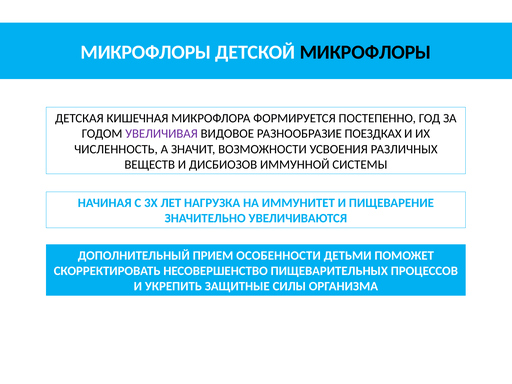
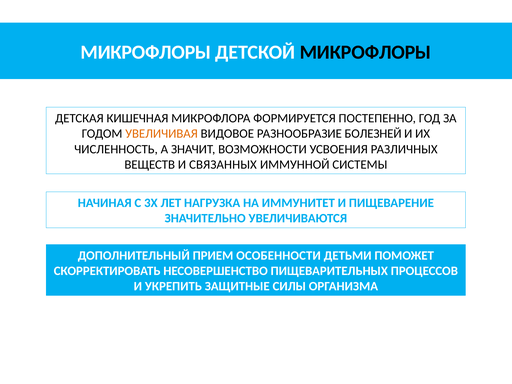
УВЕЛИЧИВАЯ colour: purple -> orange
ПОЕЗДКАХ: ПОЕЗДКАХ -> БОЛЕЗНЕЙ
ДИСБИОЗОВ: ДИСБИОЗОВ -> СВЯЗАННЫХ
